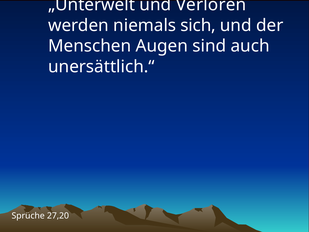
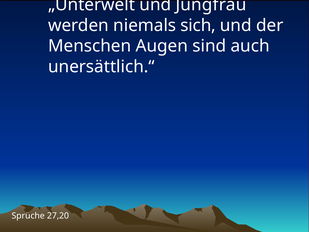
Verloren: Verloren -> Jungfrau
